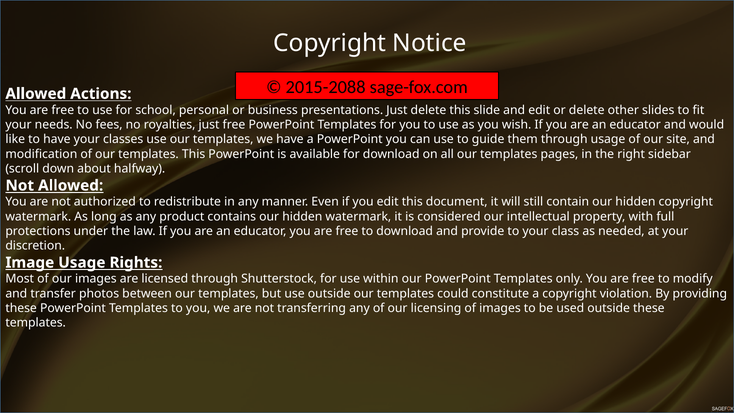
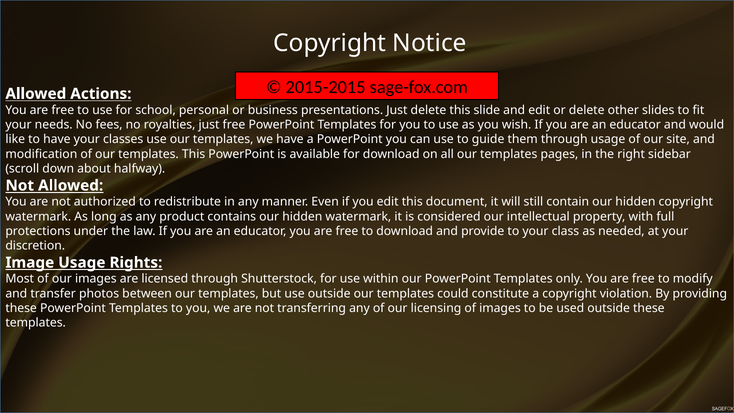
2015-2088: 2015-2088 -> 2015-2015
